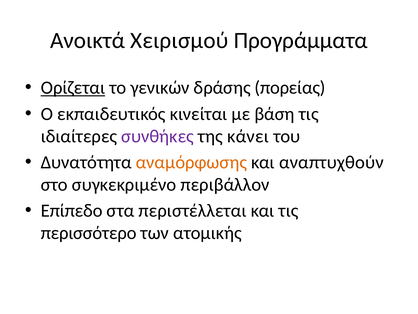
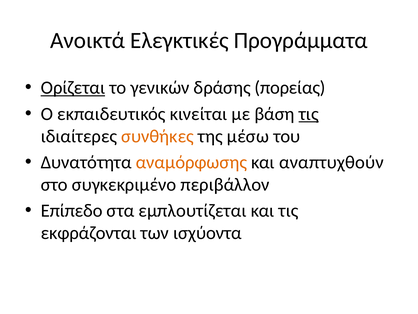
Χειρισμού: Χειρισμού -> Ελεγκτικές
τις at (309, 114) underline: none -> present
συνθήκες colour: purple -> orange
κάνει: κάνει -> μέσω
περιστέλλεται: περιστέλλεται -> εμπλουτίζεται
περισσότερο: περισσότερο -> εκφράζονται
ατομικής: ατομικής -> ισχύοντα
